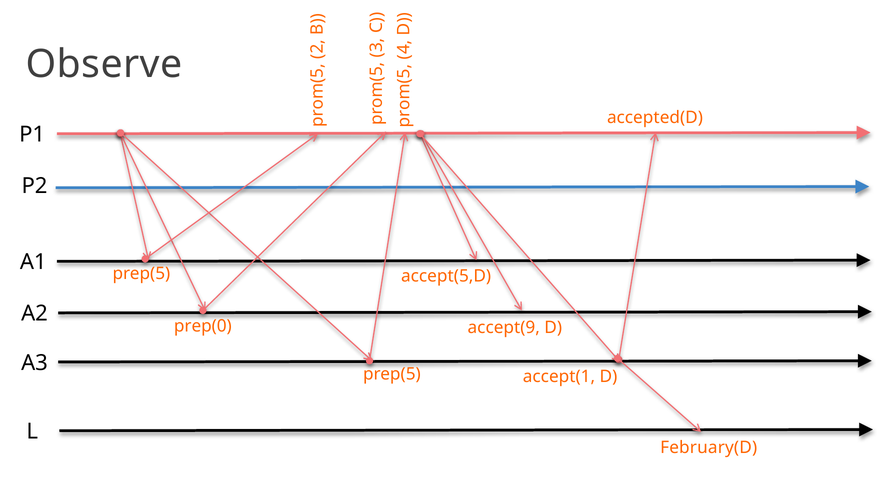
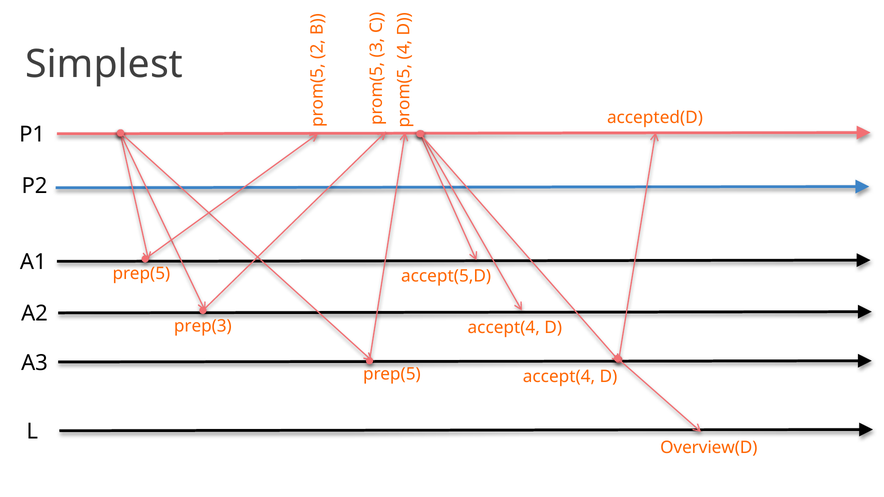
Observe: Observe -> Simplest
prep(0: prep(0 -> prep(3
accept(9 at (504, 328): accept(9 -> accept(4
accept(1 at (559, 377): accept(1 -> accept(4
February(D: February(D -> Overview(D
